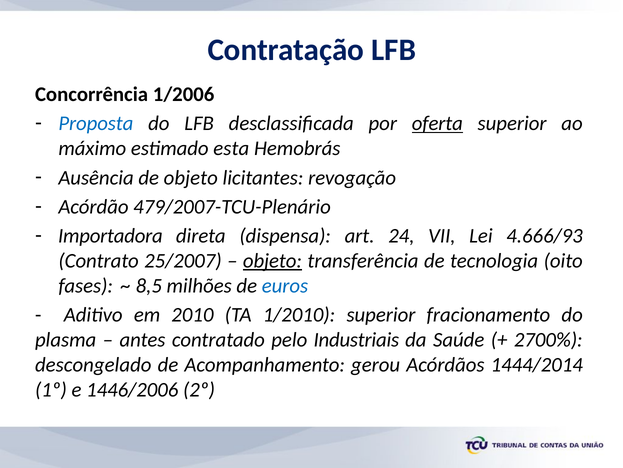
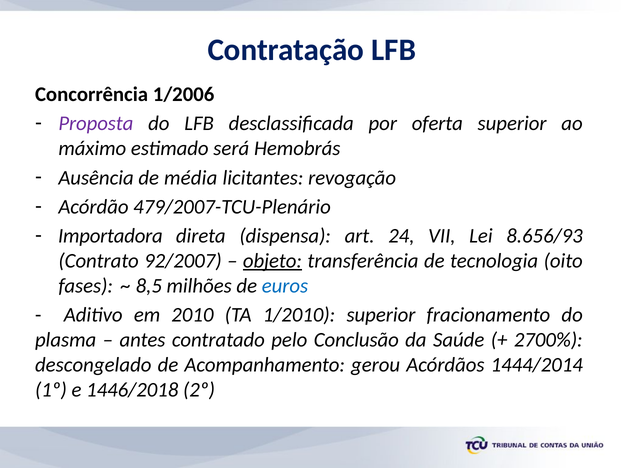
Proposta colour: blue -> purple
oferta underline: present -> none
esta: esta -> será
de objeto: objeto -> média
4.666/93: 4.666/93 -> 8.656/93
25/2007: 25/2007 -> 92/2007
Industriais: Industriais -> Conclusão
1446/2006: 1446/2006 -> 1446/2018
